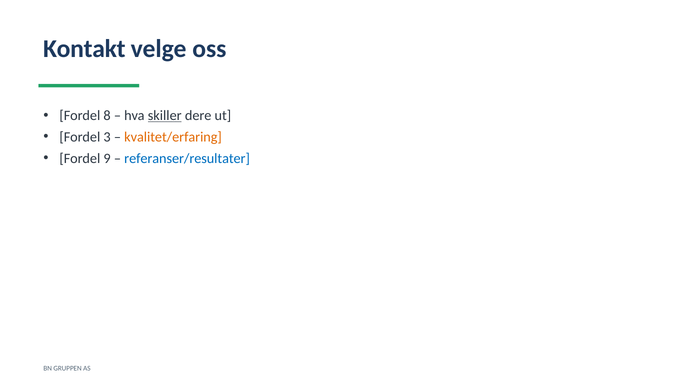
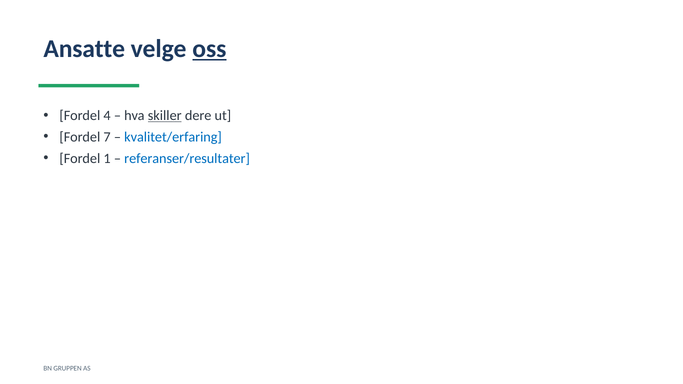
Kontakt: Kontakt -> Ansatte
oss underline: none -> present
8: 8 -> 4
3: 3 -> 7
kvalitet/erfaring colour: orange -> blue
9: 9 -> 1
